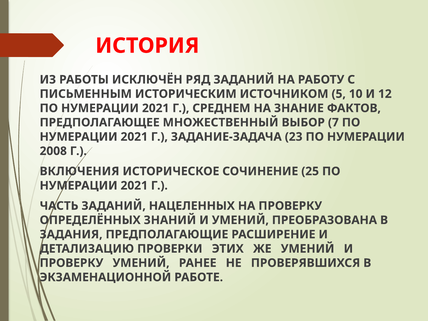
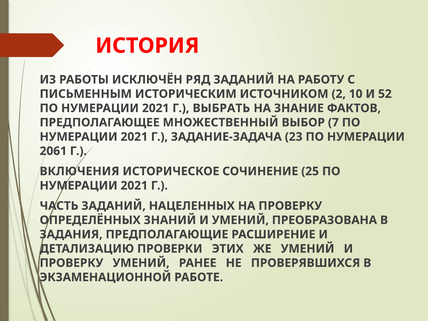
5: 5 -> 2
12: 12 -> 52
СРЕДНЕМ: СРЕДНЕМ -> ВЫБРАТЬ
2008: 2008 -> 2061
